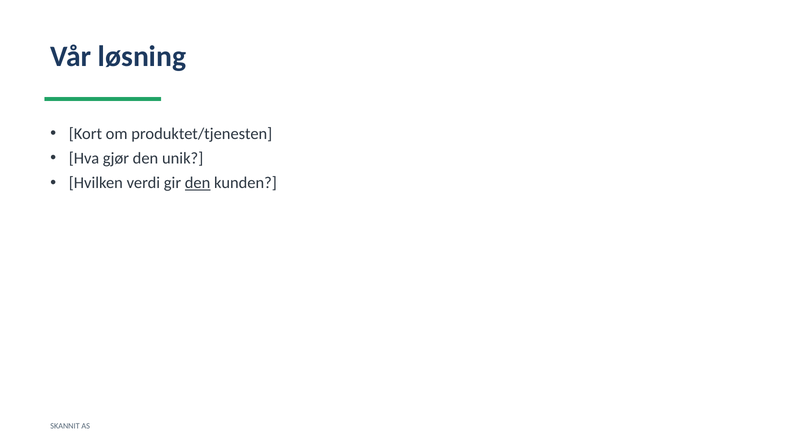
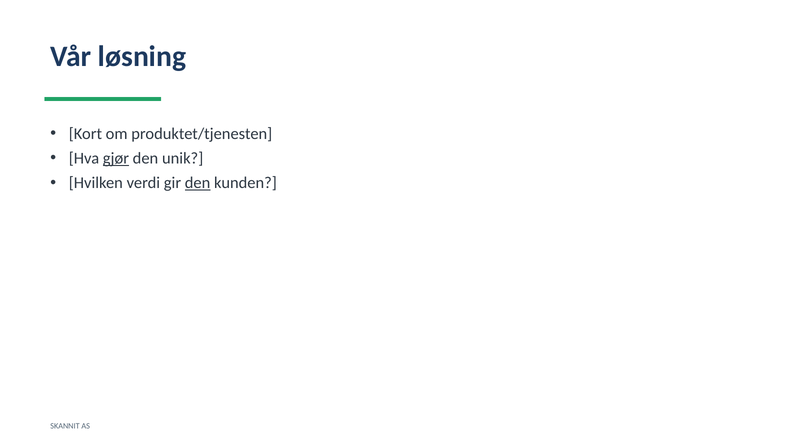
gjør underline: none -> present
